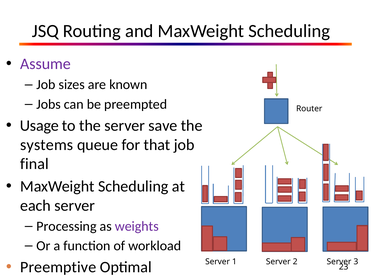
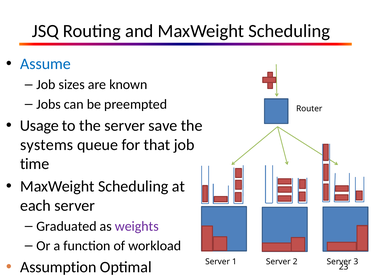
Assume colour: purple -> blue
final: final -> time
Processing: Processing -> Graduated
Preemptive: Preemptive -> Assumption
